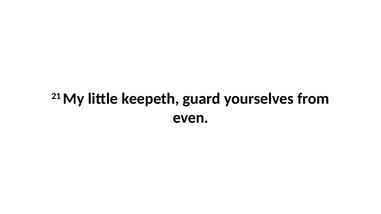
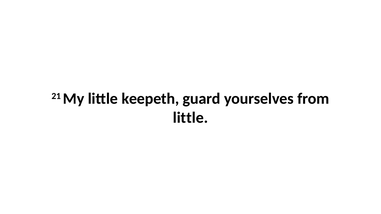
even at (191, 118): even -> little
